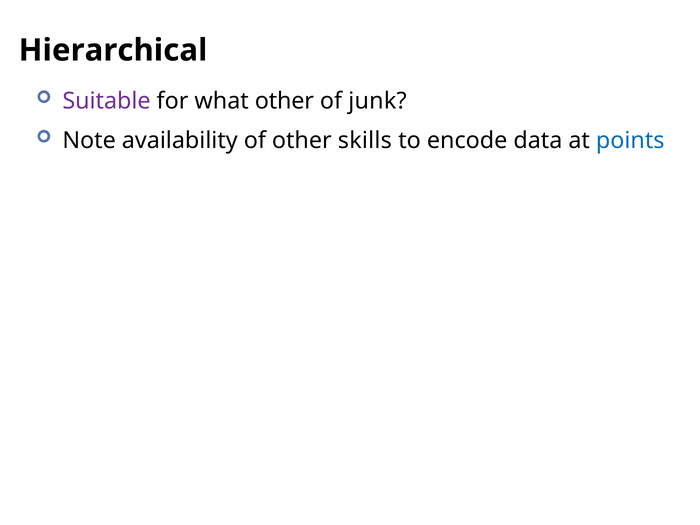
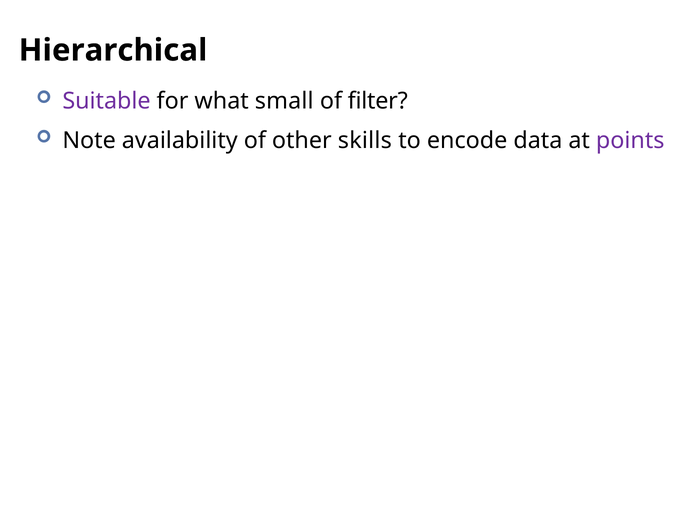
what other: other -> small
junk: junk -> filter
points colour: blue -> purple
